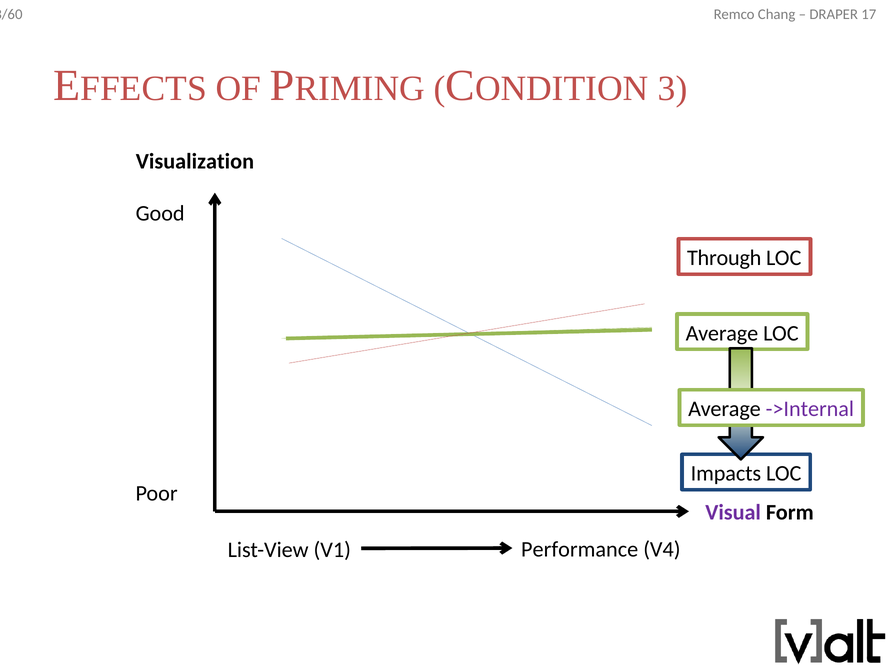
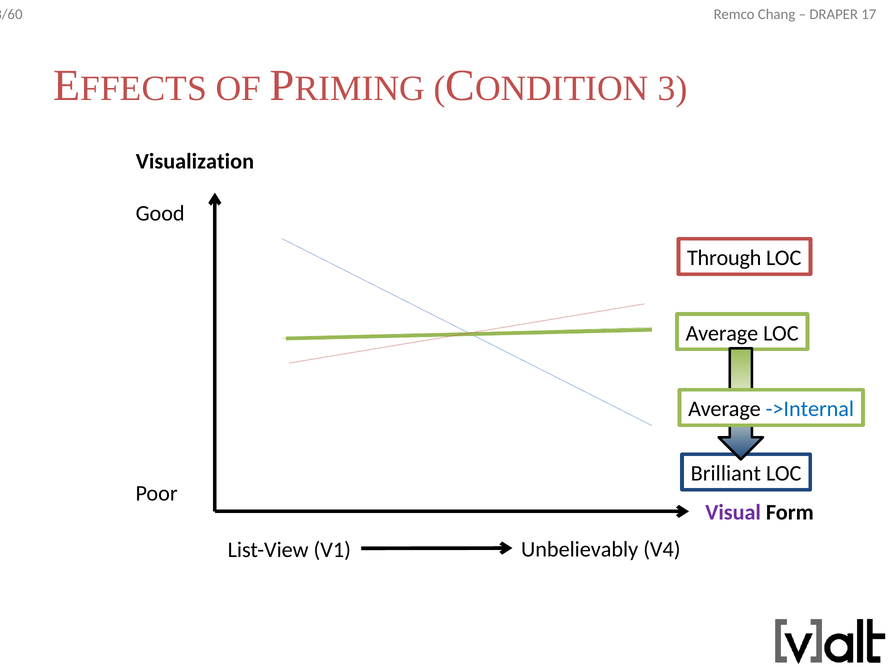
->Internal colour: purple -> blue
Impacts: Impacts -> Brilliant
Performance: Performance -> Unbelievably
